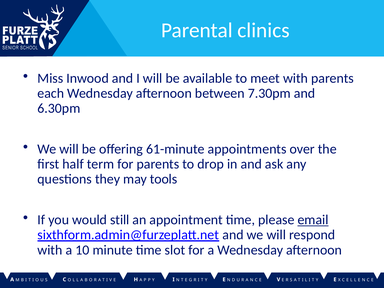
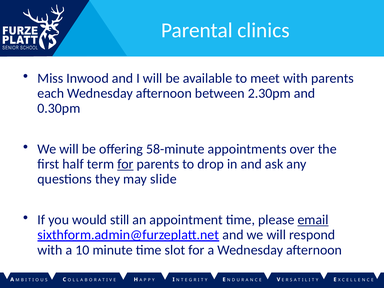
7.30pm: 7.30pm -> 2.30pm
6.30pm: 6.30pm -> 0.30pm
61-minute: 61-minute -> 58-minute
for at (125, 164) underline: none -> present
tools: tools -> slide
